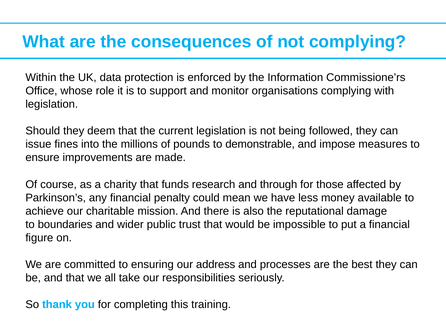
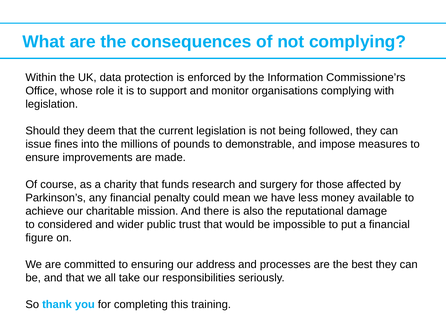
through: through -> surgery
boundaries: boundaries -> considered
